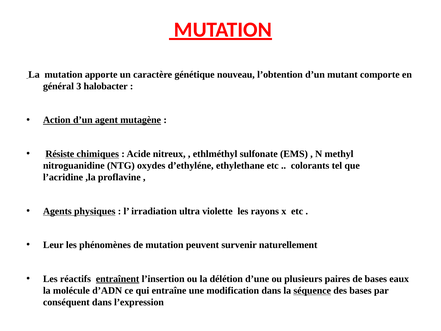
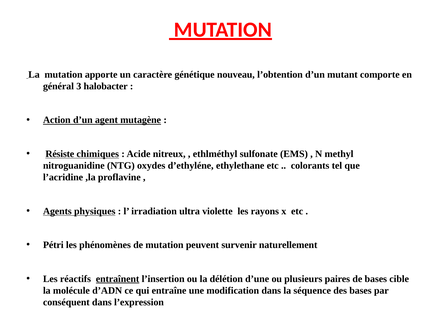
Leur: Leur -> Pétri
eaux: eaux -> cible
séquence underline: present -> none
